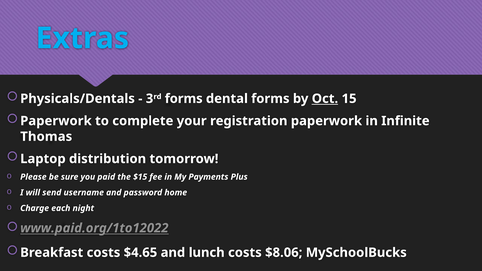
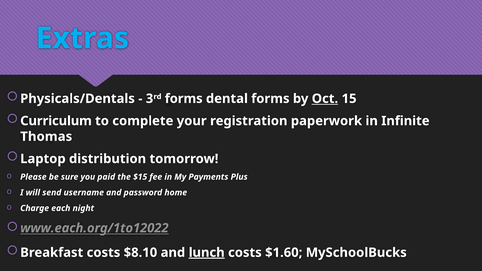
Paperwork at (56, 121): Paperwork -> Curriculum
www.paid.org/1to12022: www.paid.org/1to12022 -> www.each.org/1to12022
$4.65: $4.65 -> $8.10
lunch underline: none -> present
$8.06: $8.06 -> $1.60
